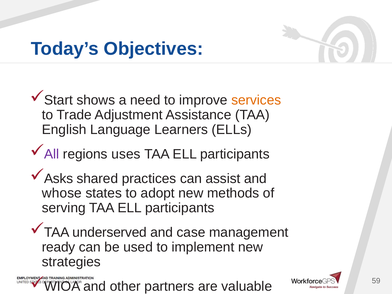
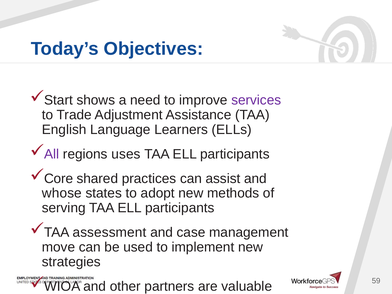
services colour: orange -> purple
Asks: Asks -> Core
underserved: underserved -> assessment
ready: ready -> move
